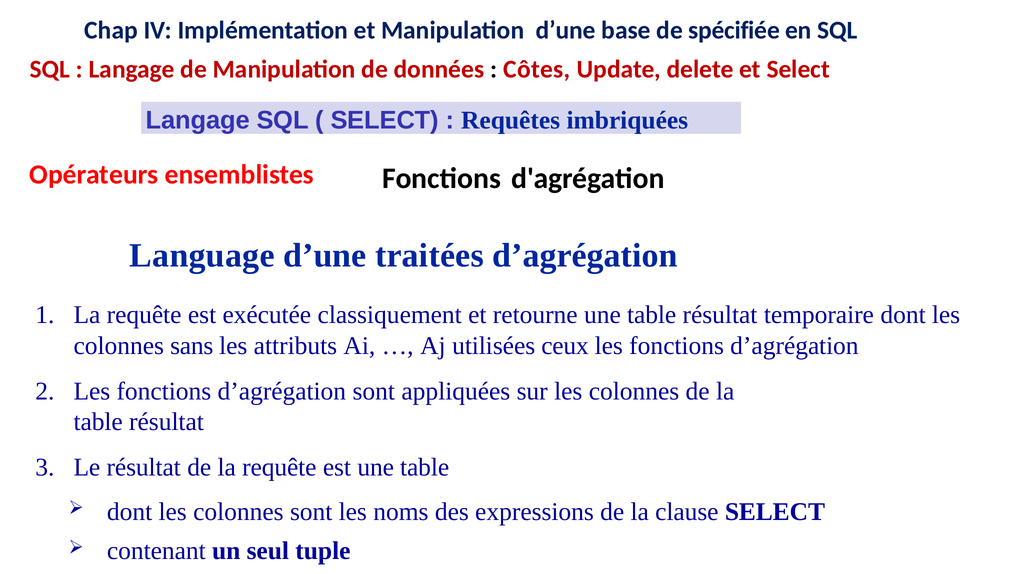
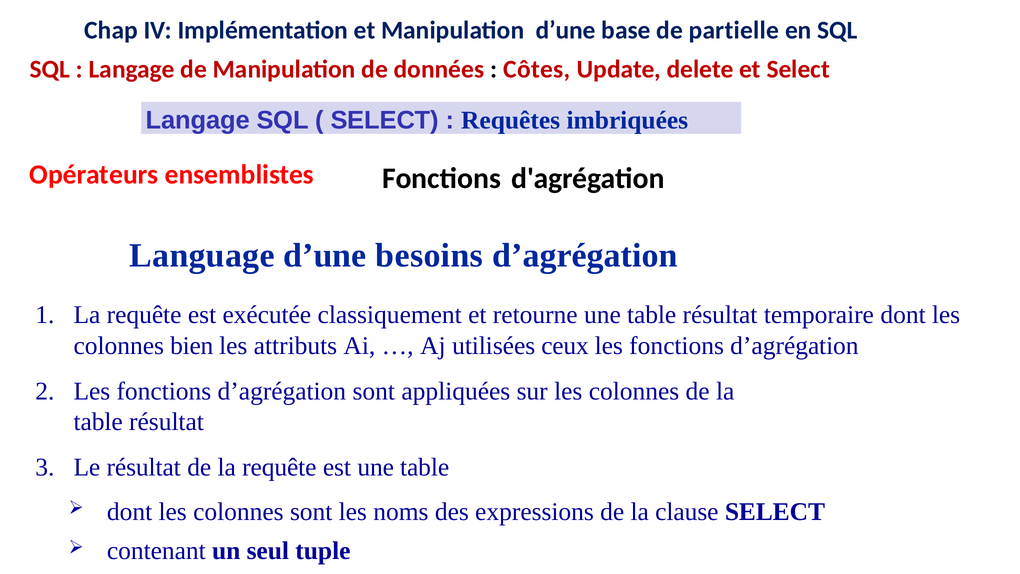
spécifiée: spécifiée -> partielle
traitées: traitées -> besoins
sans: sans -> bien
